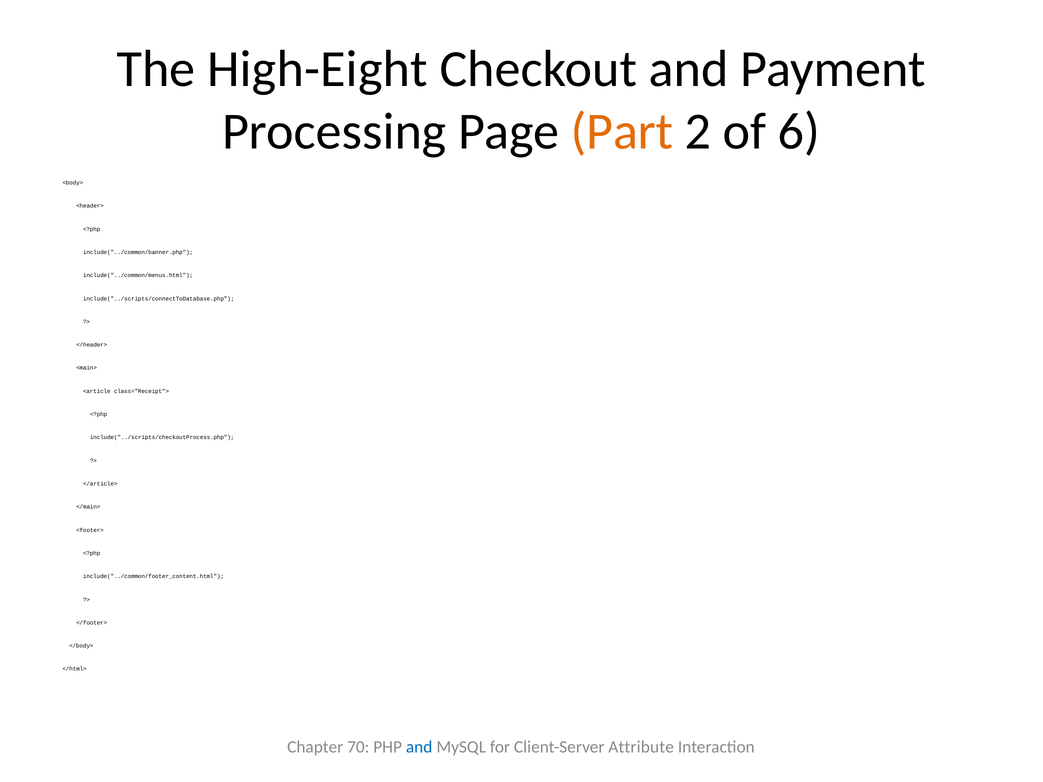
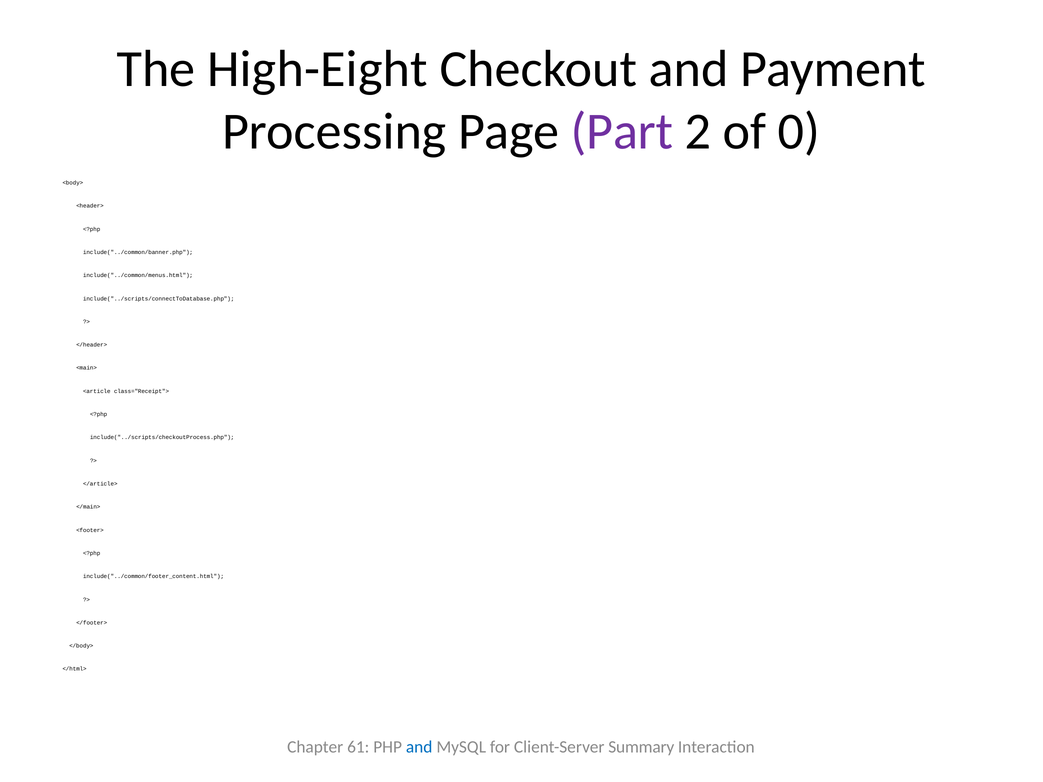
Part colour: orange -> purple
6: 6 -> 0
70: 70 -> 61
Attribute: Attribute -> Summary
